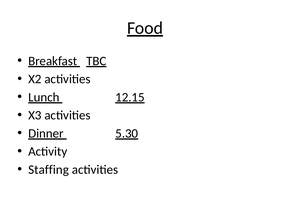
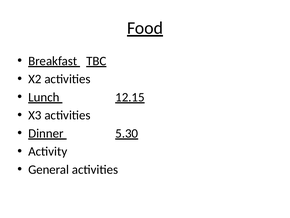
Staffing: Staffing -> General
